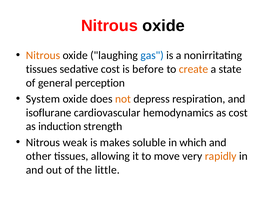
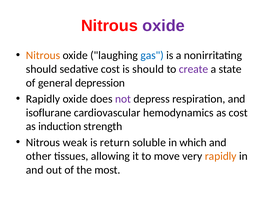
oxide at (164, 26) colour: black -> purple
tissues at (42, 69): tissues -> should
is before: before -> should
create colour: orange -> purple
perception: perception -> depression
System at (43, 99): System -> Rapidly
not colour: orange -> purple
makes: makes -> return
little: little -> most
